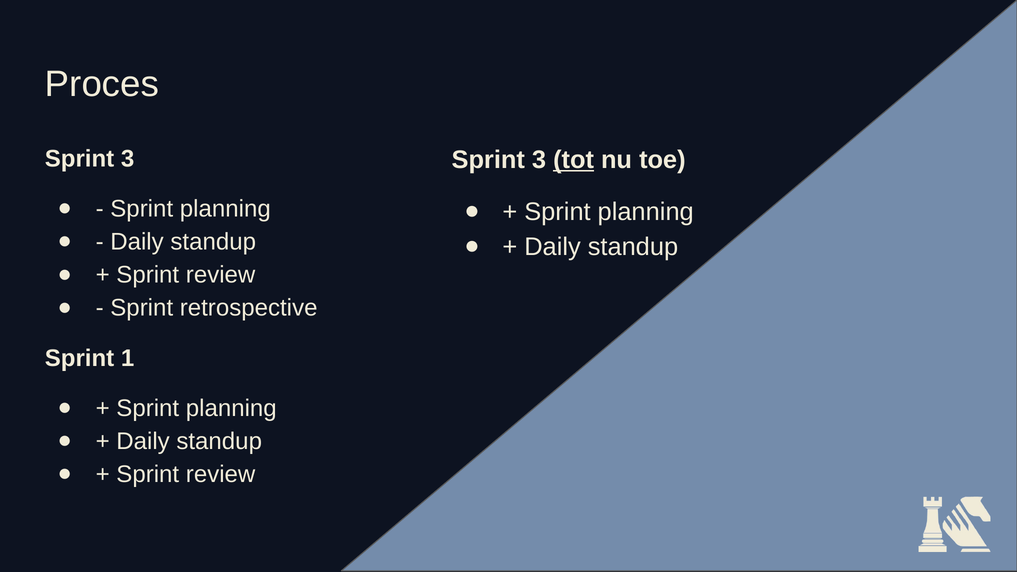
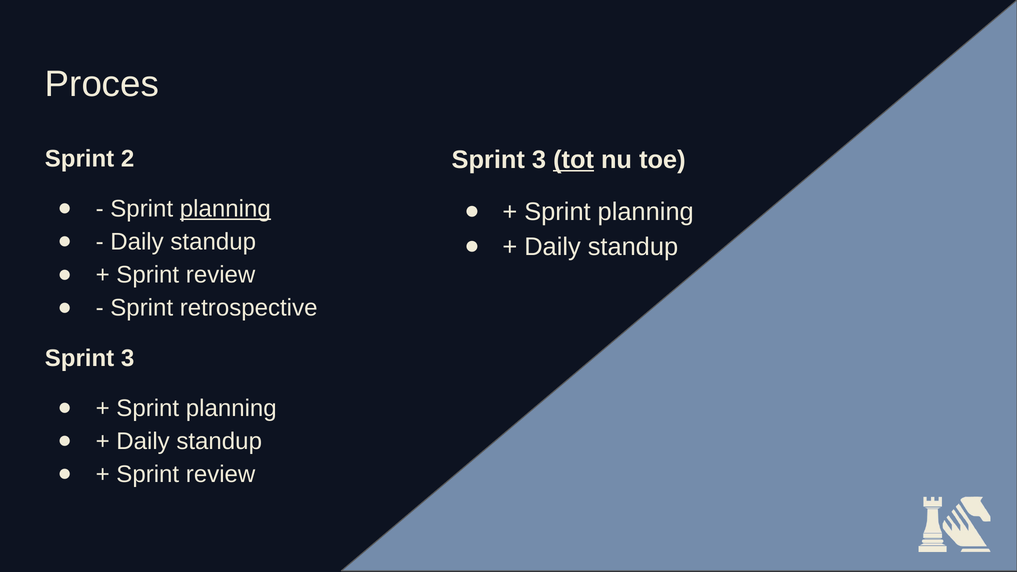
3 at (128, 159): 3 -> 2
planning at (225, 209) underline: none -> present
1 at (128, 358): 1 -> 3
